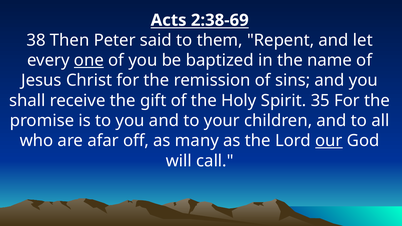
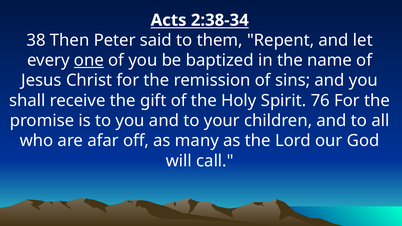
2:38-69: 2:38-69 -> 2:38-34
35: 35 -> 76
our underline: present -> none
